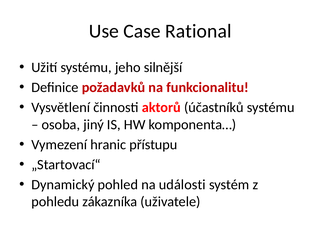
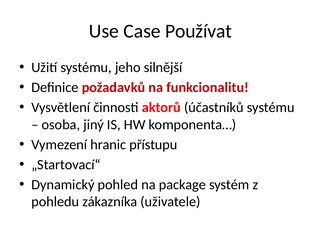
Rational: Rational -> Používat
události: události -> package
